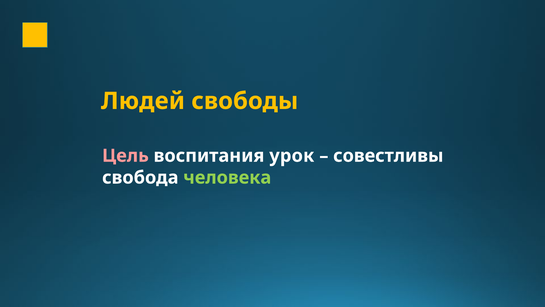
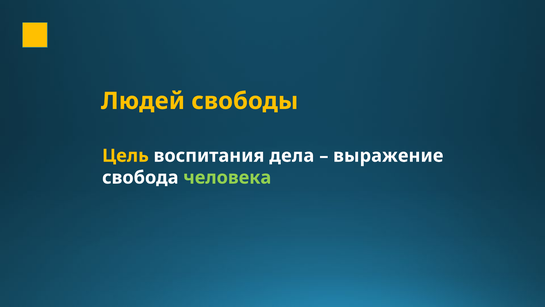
Цель colour: pink -> yellow
урок: урок -> дела
совестливы: совестливы -> выражение
